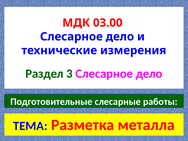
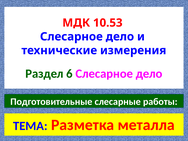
03.00: 03.00 -> 10.53
3: 3 -> 6
